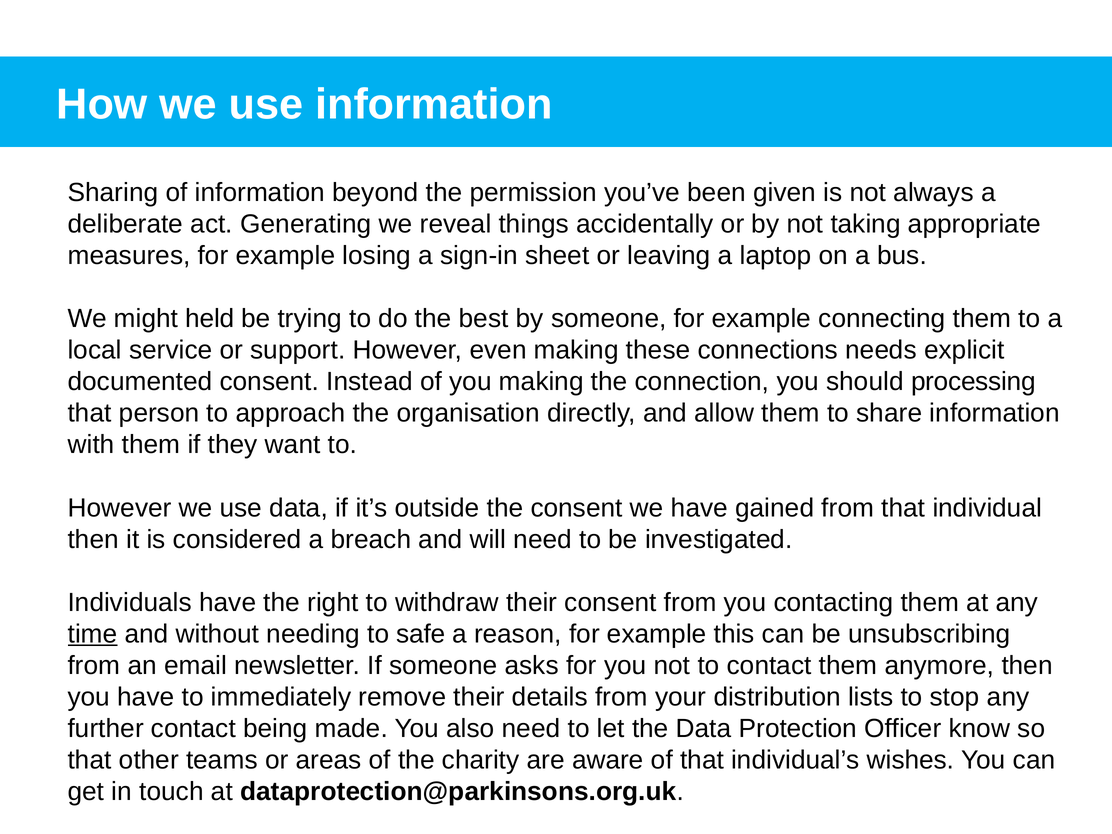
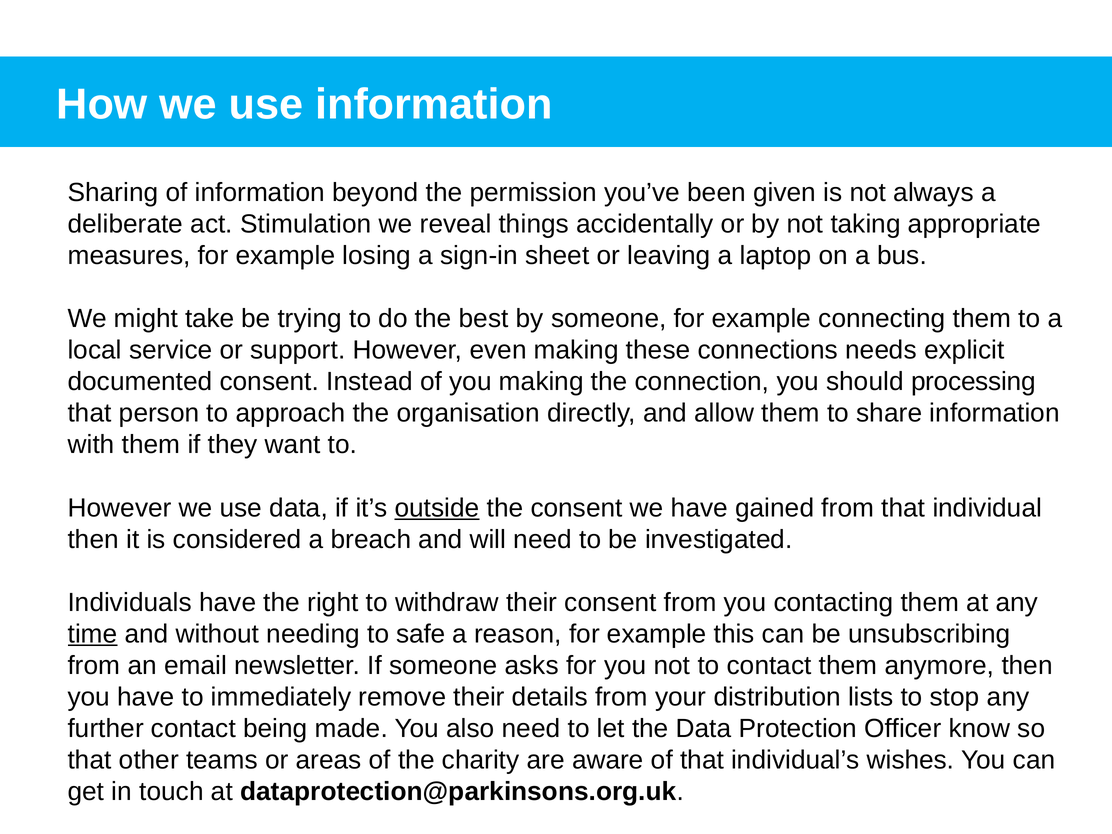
Generating: Generating -> Stimulation
held: held -> take
outside underline: none -> present
